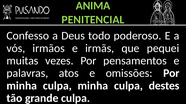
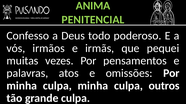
destes: destes -> outros
